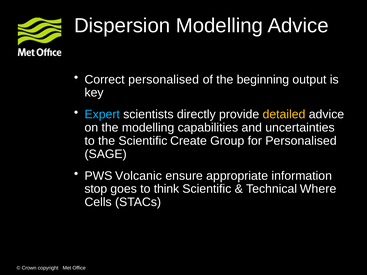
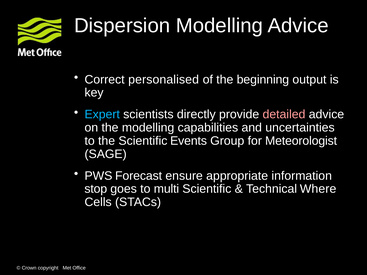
detailed colour: yellow -> pink
Create: Create -> Events
for Personalised: Personalised -> Meteorologist
Volcanic: Volcanic -> Forecast
think: think -> multi
